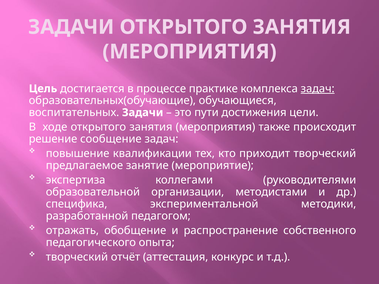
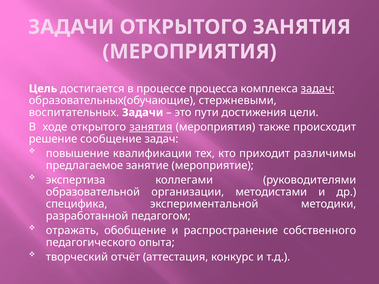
практике: практике -> процесса
обучающиеся: обучающиеся -> стержневыми
занятия at (151, 127) underline: none -> present
приходит творческий: творческий -> различимы
